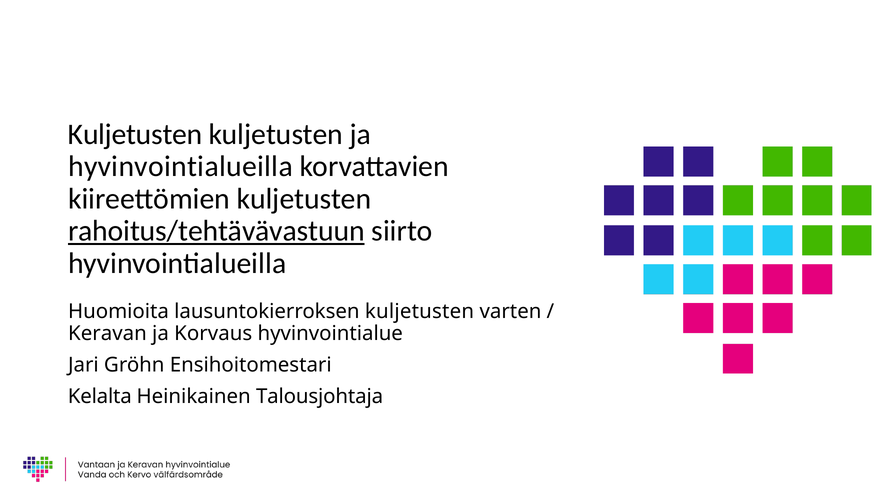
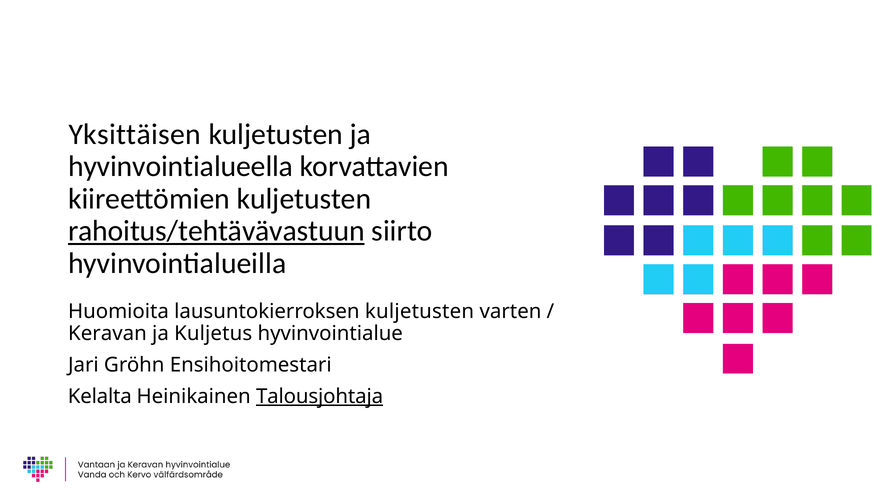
Kuljetusten at (135, 134): Kuljetusten -> Yksittäisen
hyvinvointialueilla at (180, 166): hyvinvointialueilla -> hyvinvointialueella
Korvaus: Korvaus -> Kuljetus
Talousjohtaja underline: none -> present
